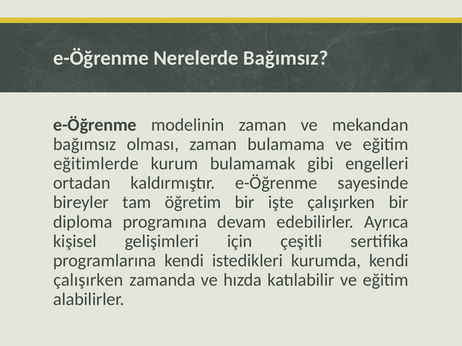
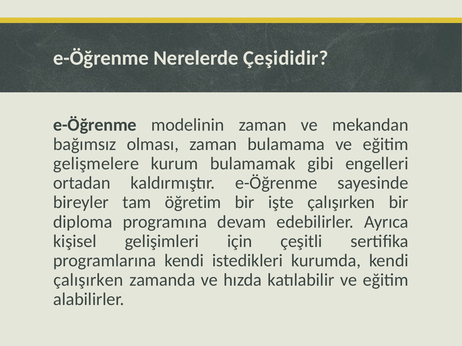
Nerelerde Bağımsız: Bağımsız -> Çeşididir
eğitimlerde: eğitimlerde -> gelişmelere
